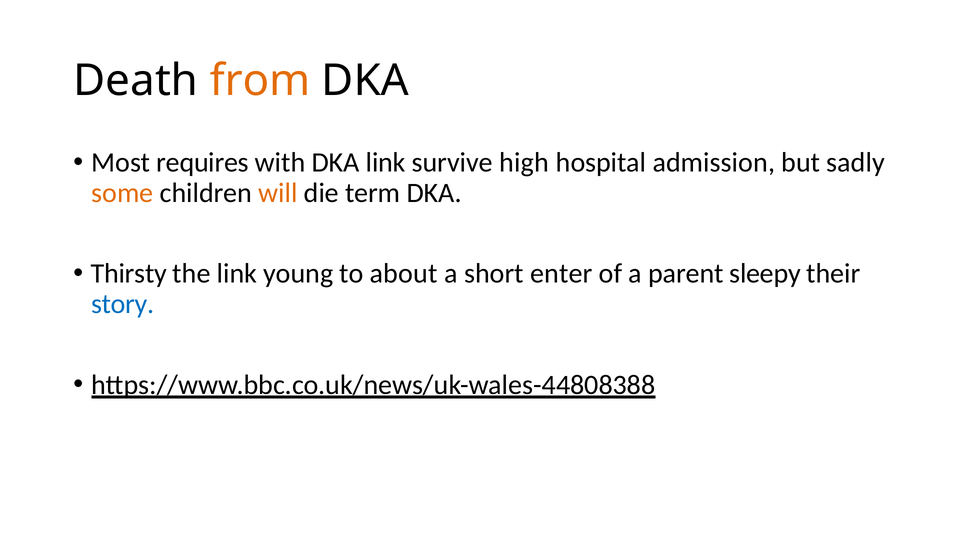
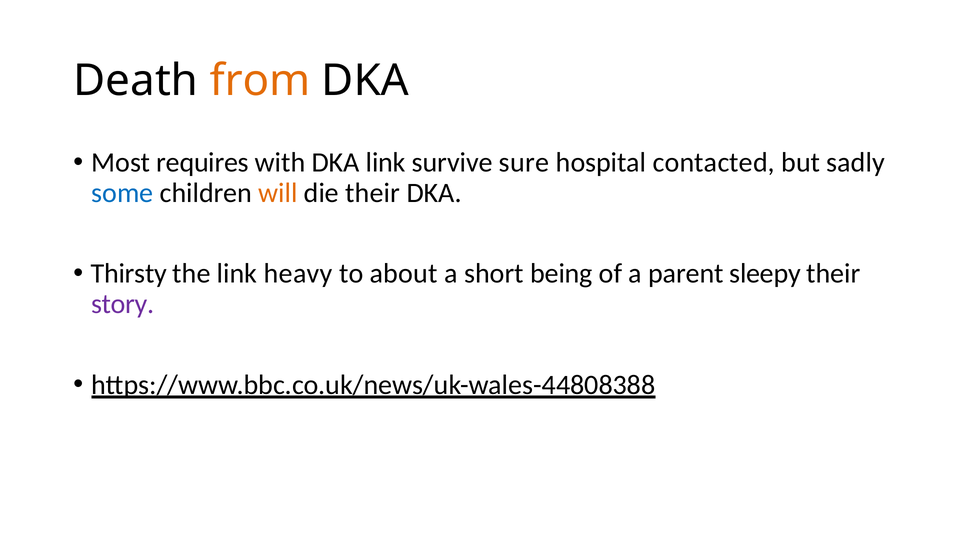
high: high -> sure
admission: admission -> contacted
some colour: orange -> blue
die term: term -> their
young: young -> heavy
enter: enter -> being
story colour: blue -> purple
